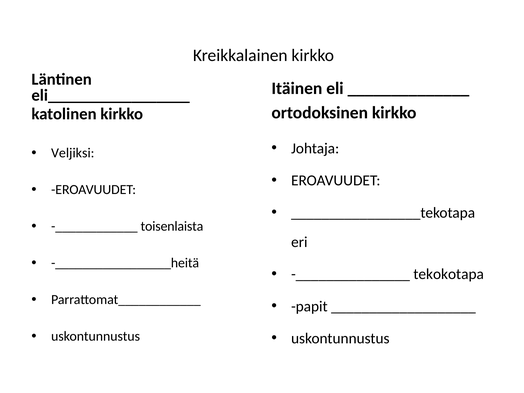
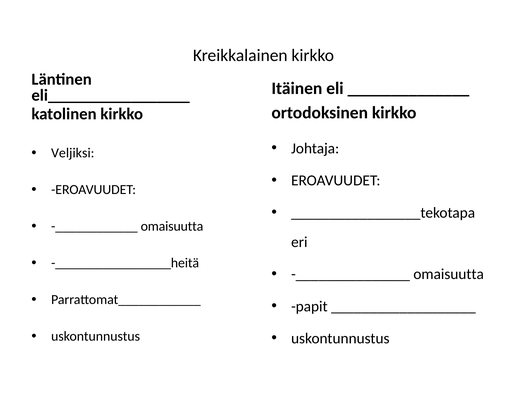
toisenlaista at (172, 226): toisenlaista -> omaisuutta
tekokotapa at (449, 274): tekokotapa -> omaisuutta
